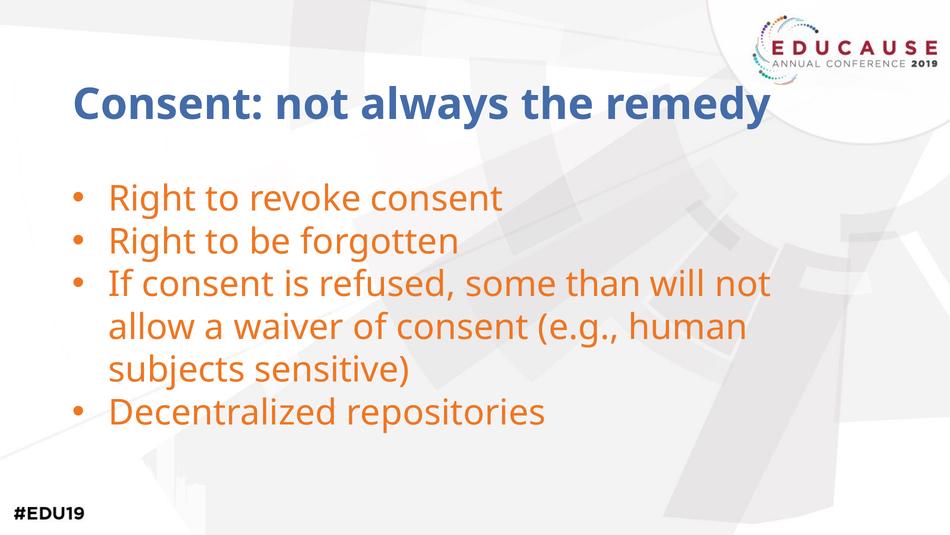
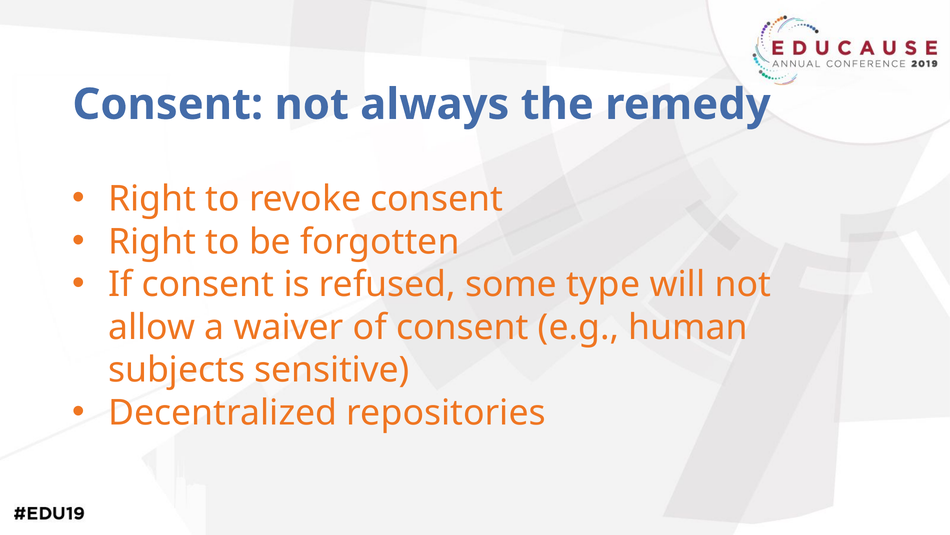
than: than -> type
